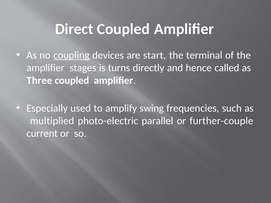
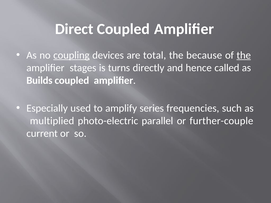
start: start -> total
terminal: terminal -> because
the at (244, 55) underline: none -> present
Three: Three -> Builds
swing: swing -> series
